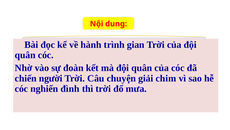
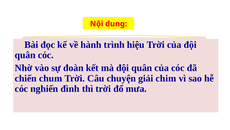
gian: gian -> hiệu
người: người -> chum
